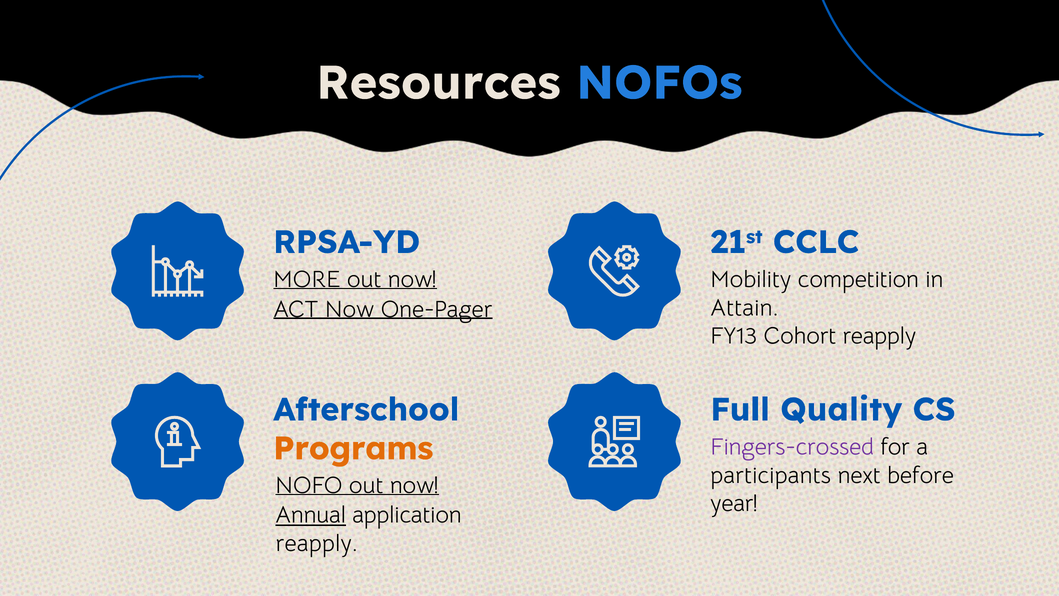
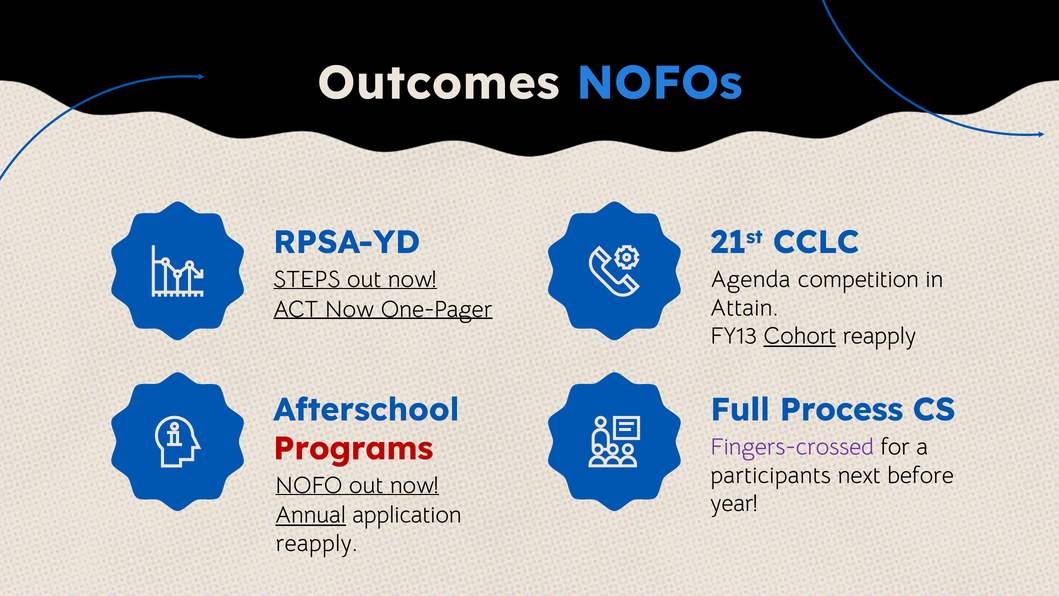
Resources: Resources -> Outcomes
MORE: MORE -> STEPS
Mobility: Mobility -> Agenda
Cohort underline: none -> present
Quality: Quality -> Process
Programs colour: orange -> red
